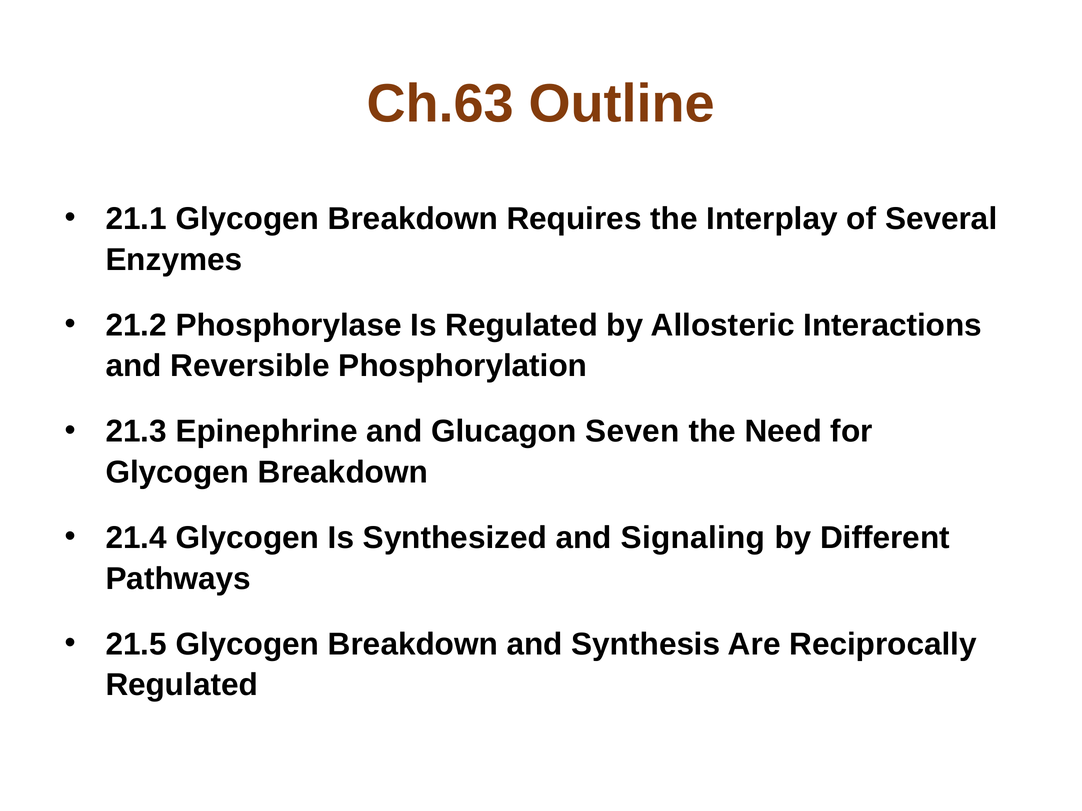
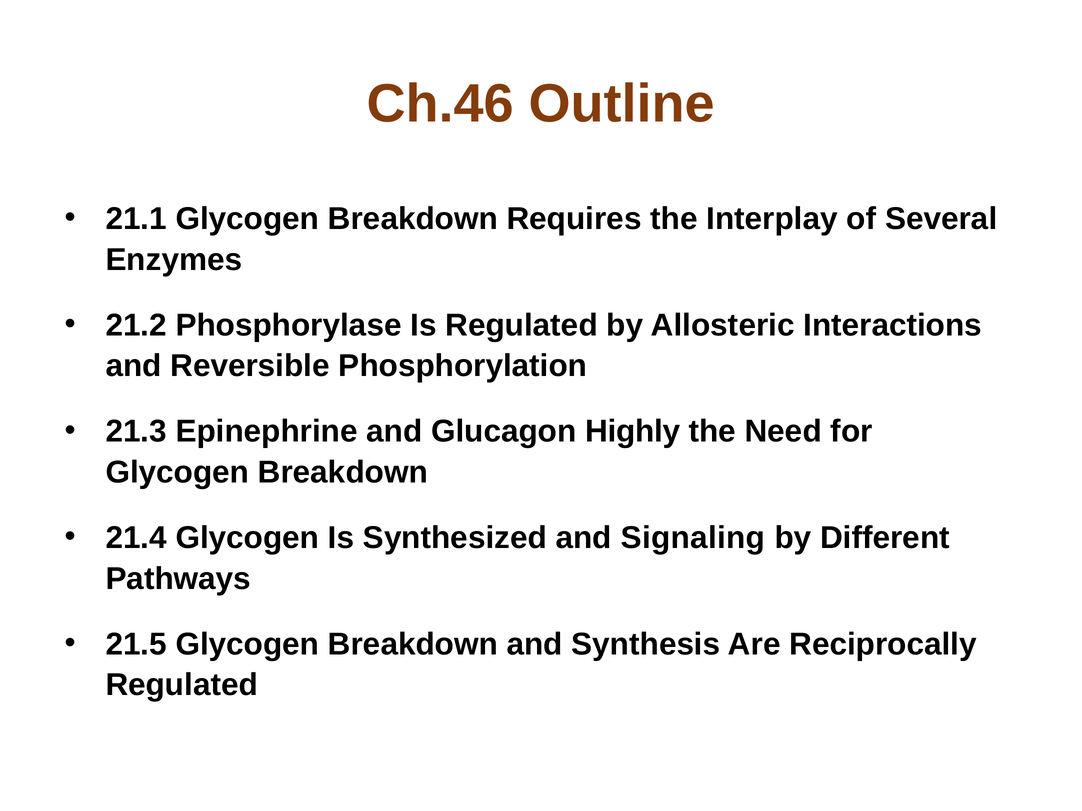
Ch.63: Ch.63 -> Ch.46
Seven: Seven -> Highly
